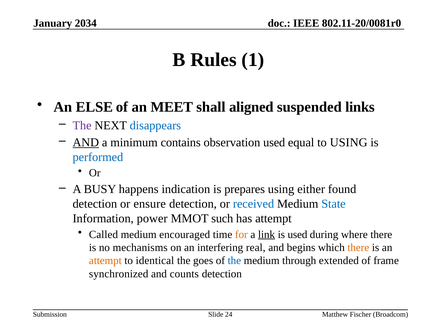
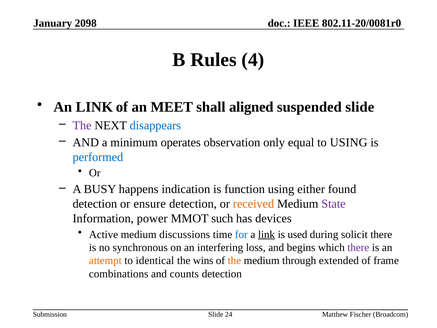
2034: 2034 -> 2098
1: 1 -> 4
An ELSE: ELSE -> LINK
suspended links: links -> slide
AND at (86, 142) underline: present -> none
contains: contains -> operates
observation used: used -> only
prepares: prepares -> function
received colour: blue -> orange
State colour: blue -> purple
has attempt: attempt -> devices
Called: Called -> Active
encouraged: encouraged -> discussions
for colour: orange -> blue
where: where -> solicit
mechanisms: mechanisms -> synchronous
real: real -> loss
there at (358, 247) colour: orange -> purple
goes: goes -> wins
the at (234, 260) colour: blue -> orange
synchronized: synchronized -> combinations
